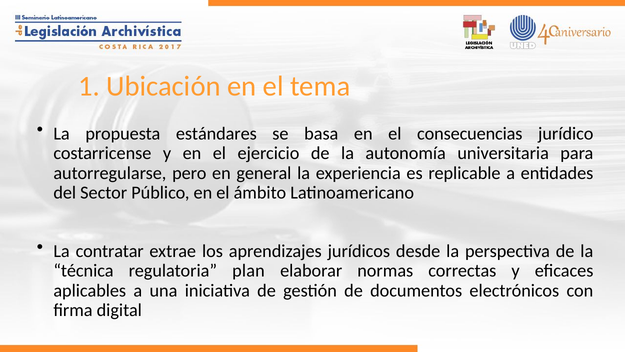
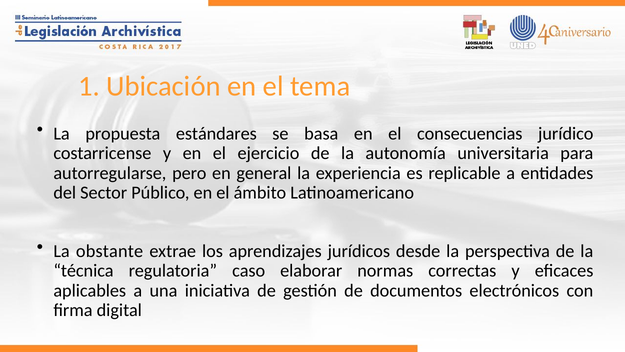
contratar: contratar -> obstante
plan: plan -> caso
